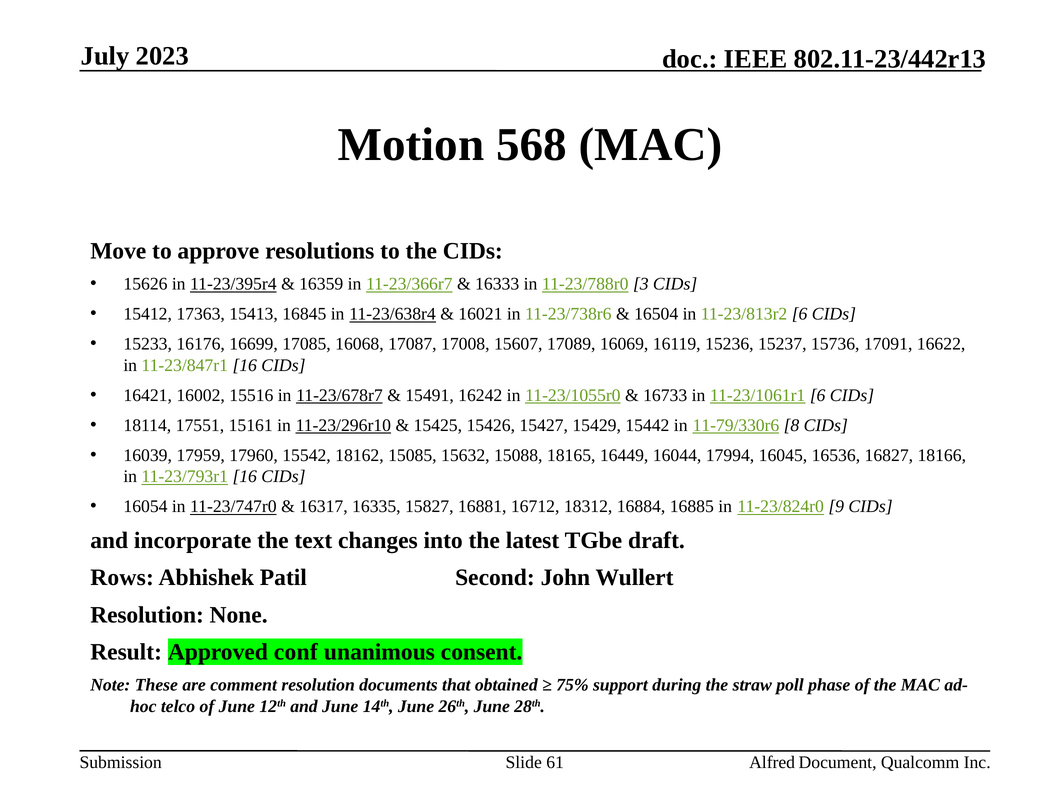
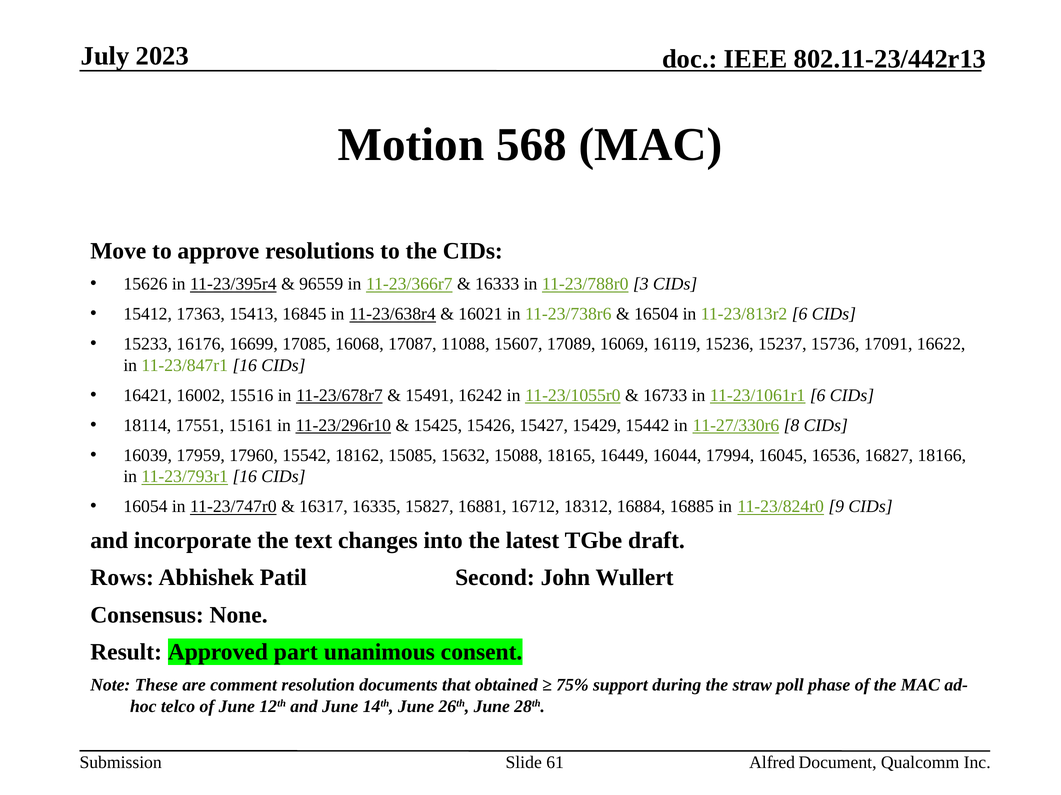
16359: 16359 -> 96559
17008: 17008 -> 11088
11-79/330r6: 11-79/330r6 -> 11-27/330r6
Resolution at (147, 615): Resolution -> Consensus
conf: conf -> part
